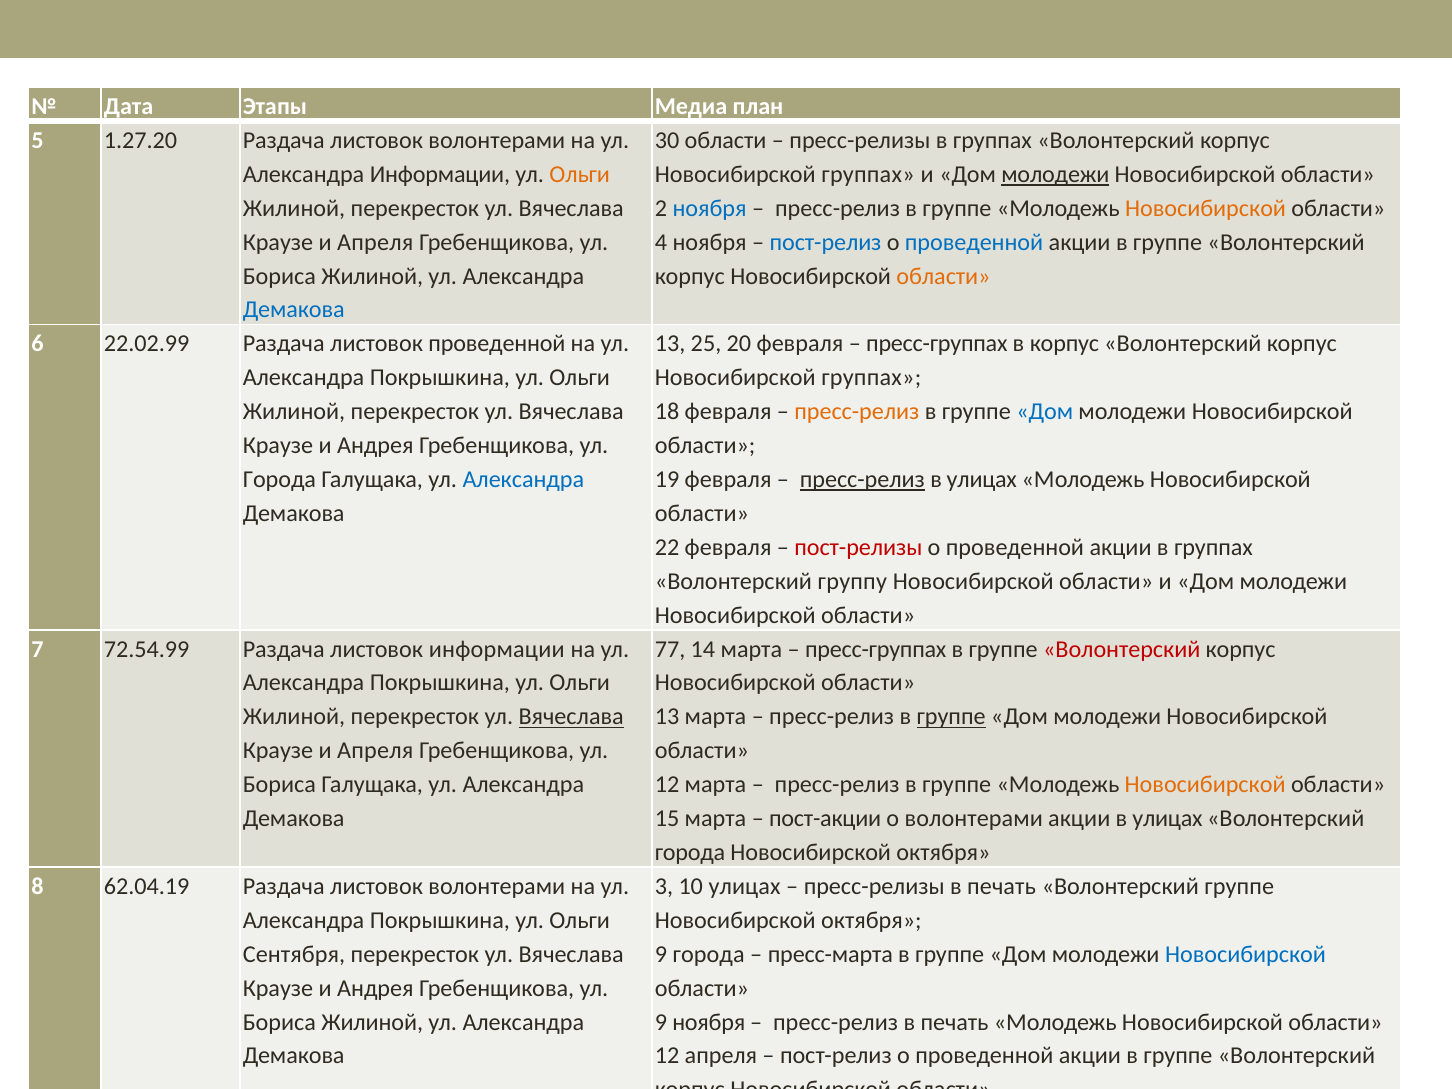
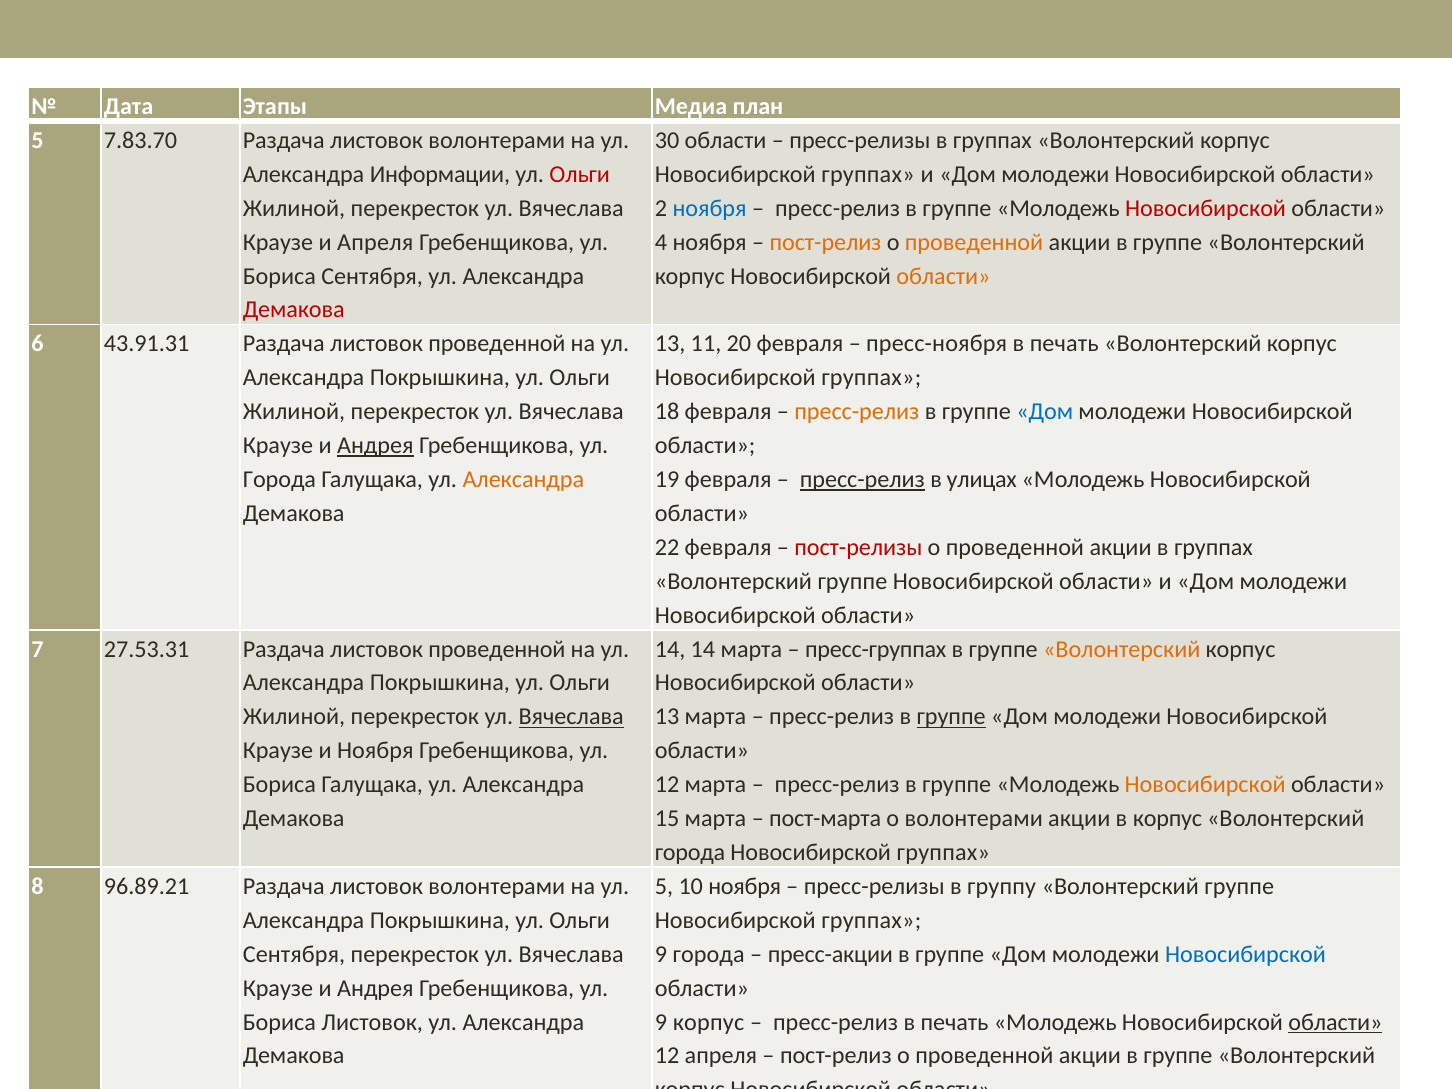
1.27.20: 1.27.20 -> 7.83.70
Ольги at (580, 174) colour: orange -> red
молодежи at (1055, 174) underline: present -> none
Новосибирской at (1206, 208) colour: orange -> red
пост-релиз at (826, 242) colour: blue -> orange
проведенной at (974, 242) colour: blue -> orange
Жилиной at (372, 276): Жилиной -> Сентября
Демакова at (294, 310) colour: blue -> red
22.02.99: 22.02.99 -> 43.91.31
25: 25 -> 11
пресс-группах at (937, 344): пресс-группах -> пресс-ноября
корпус at (1064, 344): корпус -> печать
Андрея at (375, 446) underline: none -> present
Александра at (523, 480) colour: blue -> orange
группу at (852, 581): группу -> группе
72.54.99: 72.54.99 -> 27.53.31
информации at (497, 649): информации -> проведенной
77 at (670, 649): 77 -> 14
Волонтерский at (1122, 649) colour: red -> orange
Апреля at (375, 751): Апреля -> Ноября
пост-акции: пост-акции -> пост-марта
акции в улицах: улицах -> корпус
октября at (944, 852): октября -> группах
62.04.19: 62.04.19 -> 96.89.21
3 at (664, 886): 3 -> 5
10 улицах: улицах -> ноября
пресс-релизы в печать: печать -> группу
октября at (871, 920): октября -> группах
пресс-марта: пресс-марта -> пресс-акции
Жилиной at (372, 1022): Жилиной -> Листовок
9 ноября: ноября -> корпус
области at (1336, 1022) underline: none -> present
